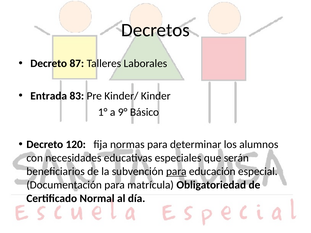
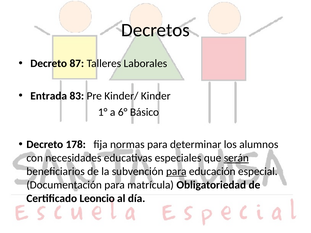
9°: 9° -> 6°
120: 120 -> 178
serán underline: none -> present
Normal: Normal -> Leoncio
